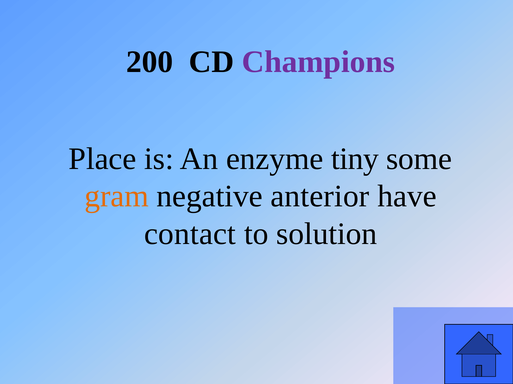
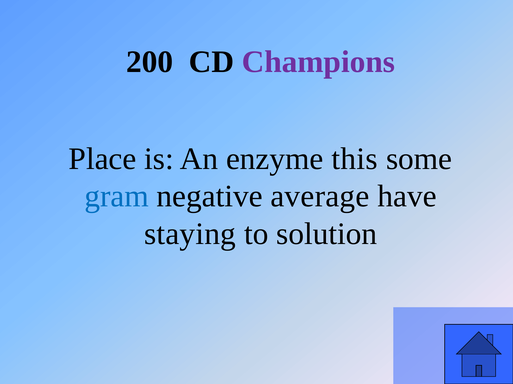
tiny: tiny -> this
gram colour: orange -> blue
anterior: anterior -> average
contact: contact -> staying
